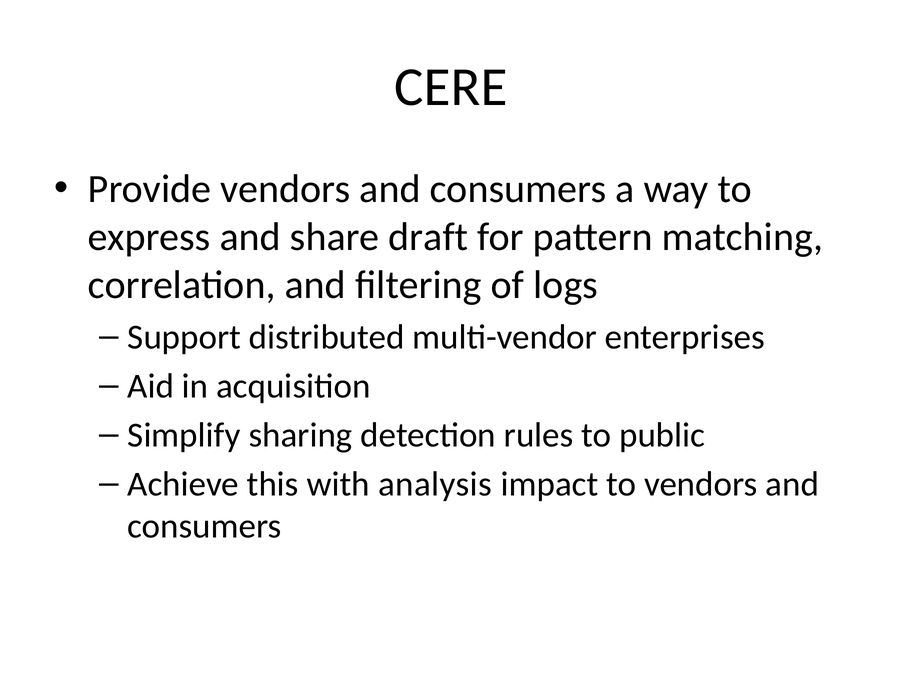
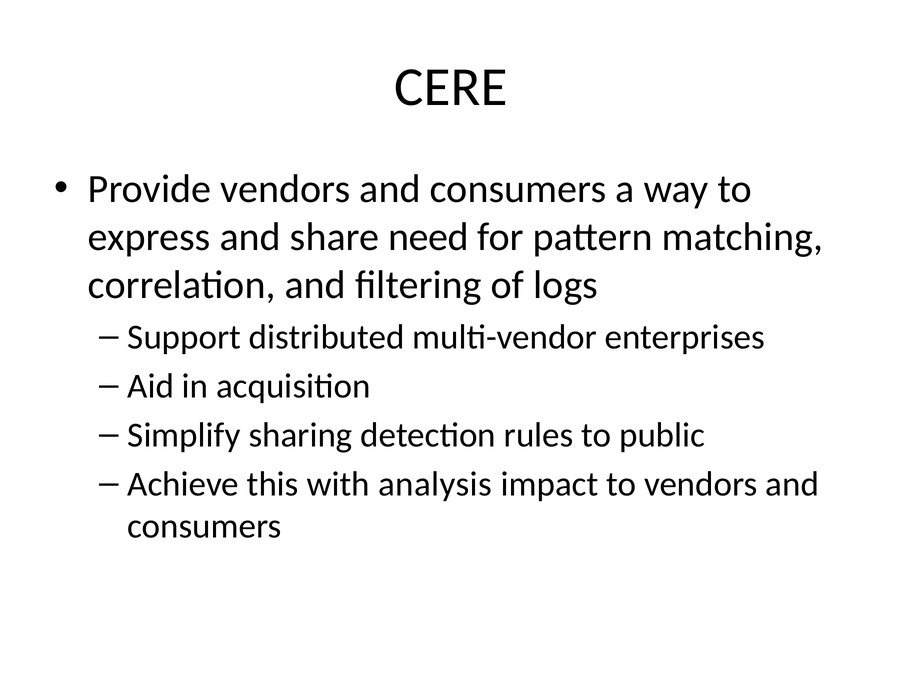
draft: draft -> need
